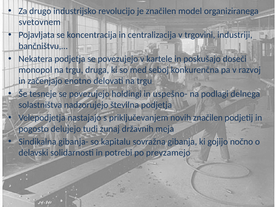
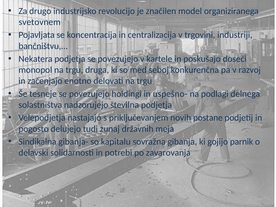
novih značilen: značilen -> postane
nočno: nočno -> parnik
prevzamejo: prevzamejo -> zavarovanja
